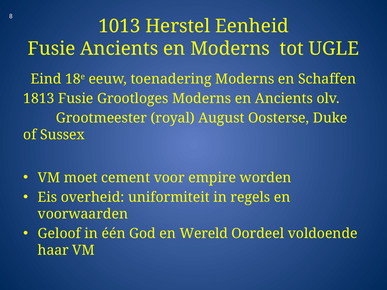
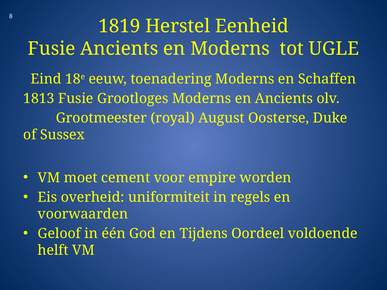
1013: 1013 -> 1819
Wereld: Wereld -> Tijdens
haar: haar -> helft
